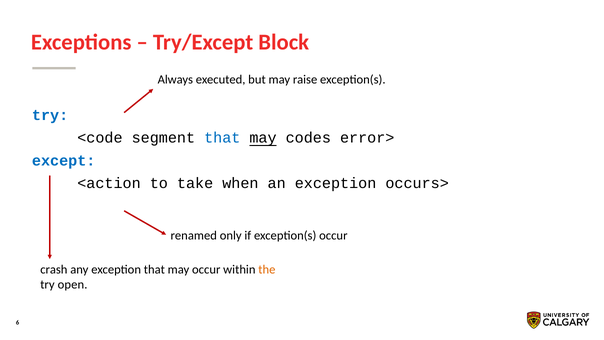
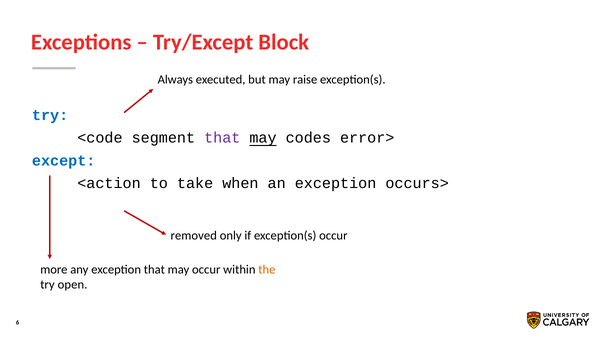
that at (222, 138) colour: blue -> purple
renamed: renamed -> removed
crash: crash -> more
